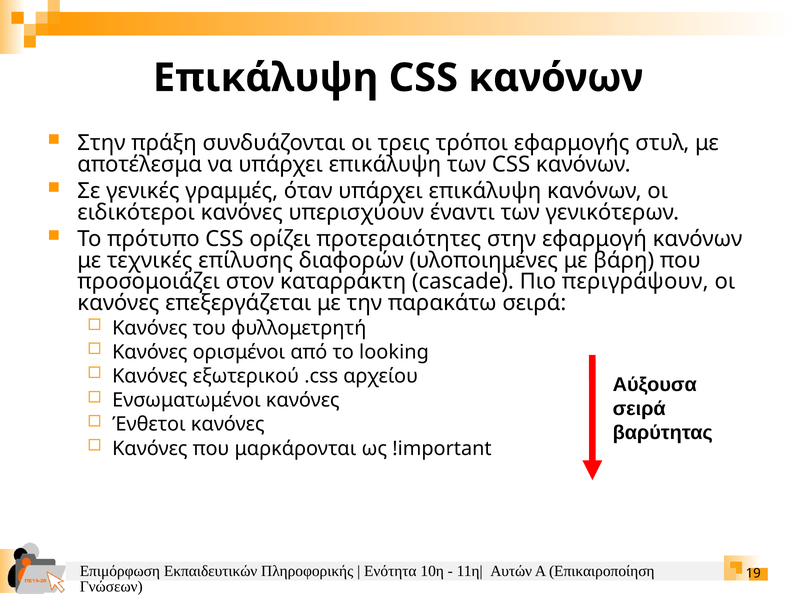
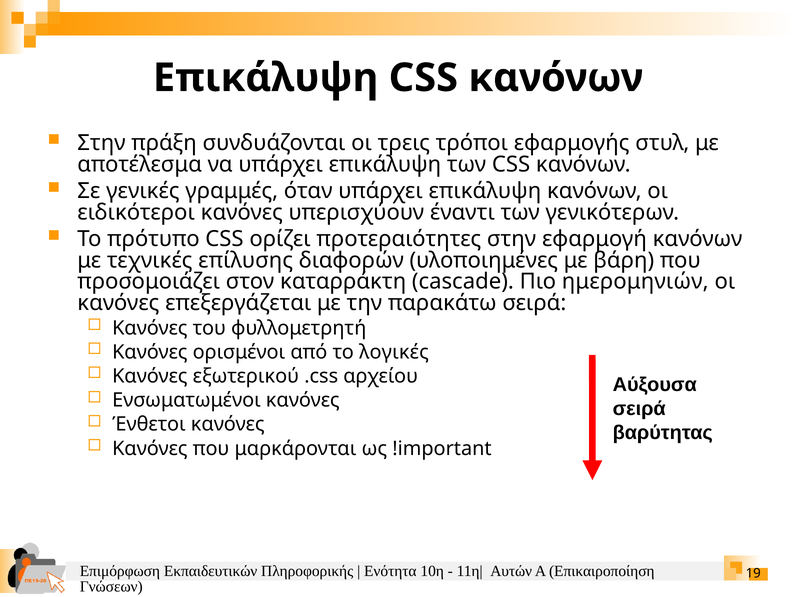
περιγράψουν: περιγράψουν -> ημερομηνιών
looking: looking -> λογικές
